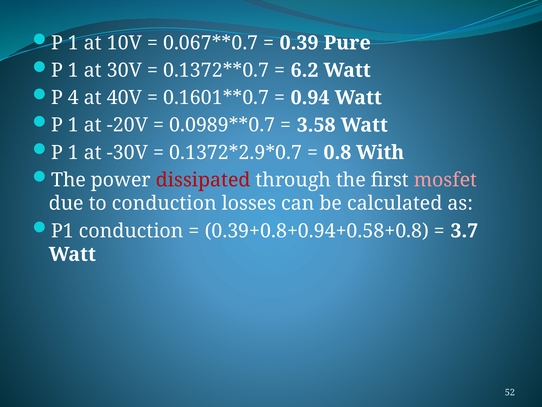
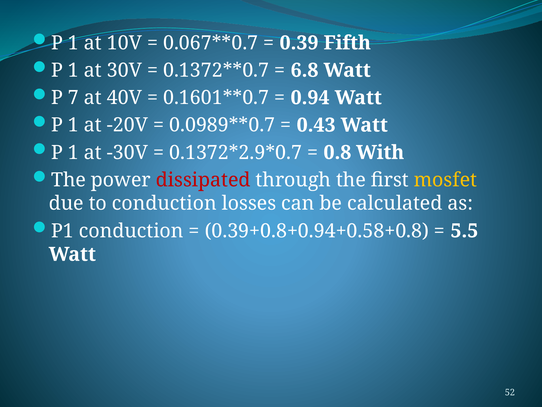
Pure: Pure -> Fifth
6.2: 6.2 -> 6.8
4: 4 -> 7
3.58: 3.58 -> 0.43
mosfet colour: pink -> yellow
3.7: 3.7 -> 5.5
